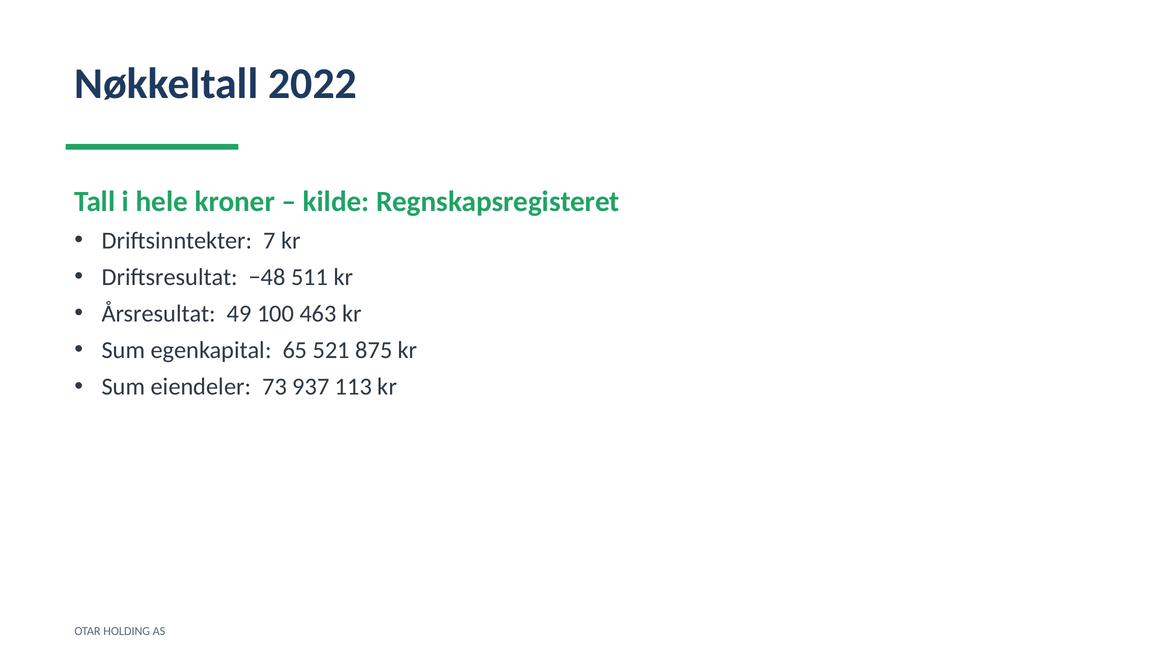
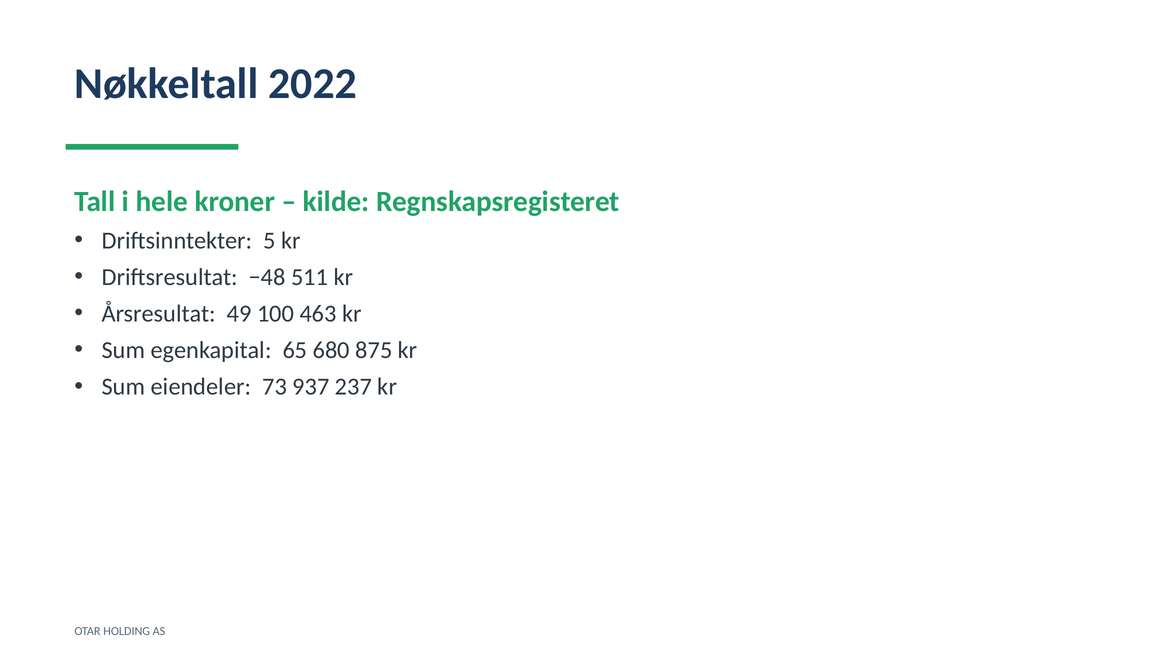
7: 7 -> 5
521: 521 -> 680
113: 113 -> 237
